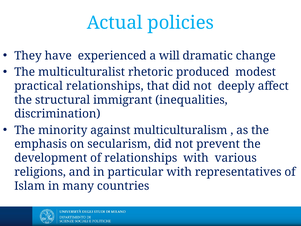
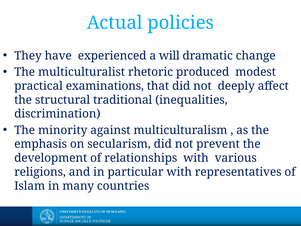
practical relationships: relationships -> examinations
immigrant: immigrant -> traditional
